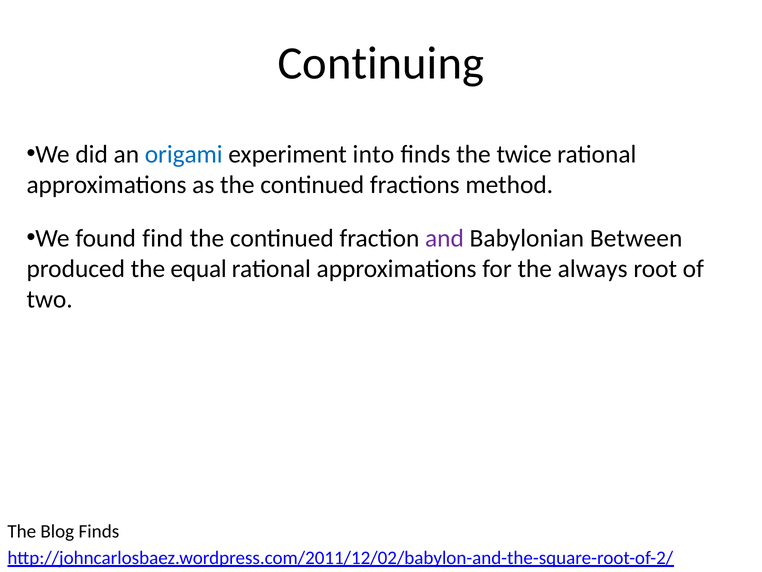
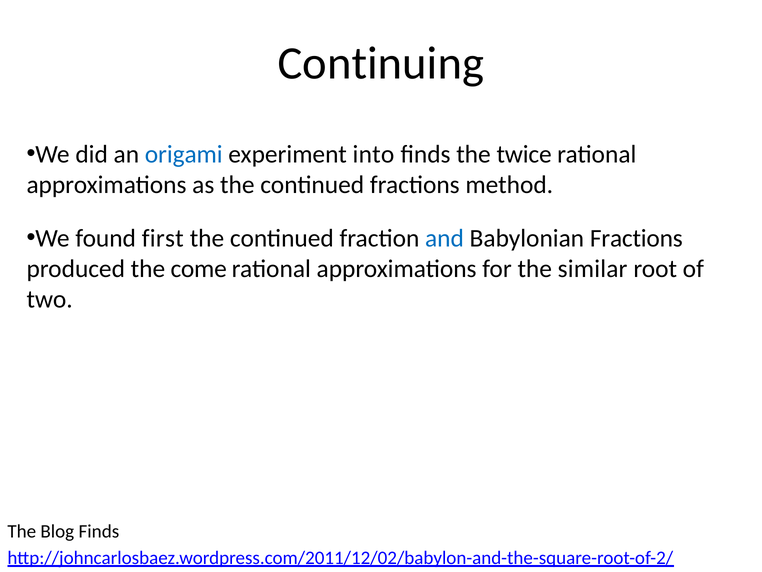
find: find -> first
and colour: purple -> blue
Babylonian Between: Between -> Fractions
equal: equal -> come
always: always -> similar
